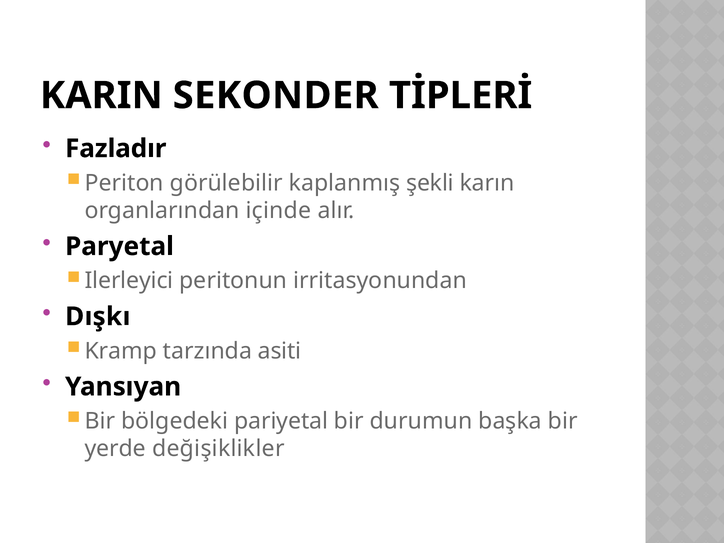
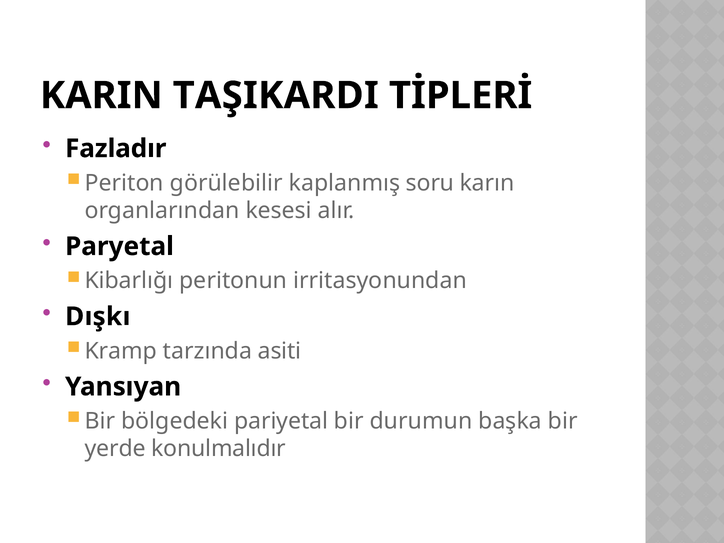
SEKONDER: SEKONDER -> TAŞIKARDI
şekli: şekli -> soru
içinde: içinde -> kesesi
Ilerleyici: Ilerleyici -> Kibarlığı
değişiklikler: değişiklikler -> konulmalıdır
